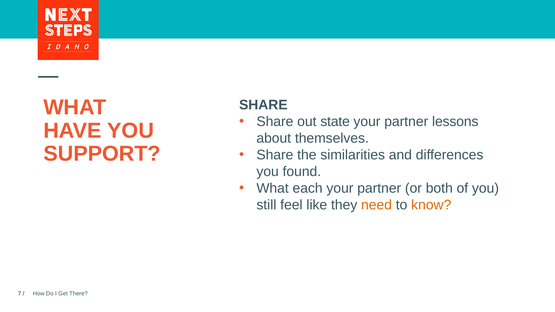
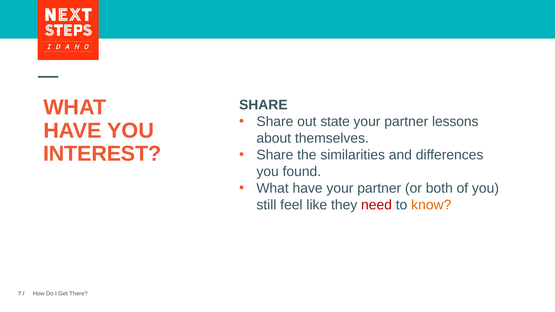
SUPPORT: SUPPORT -> INTEREST
each at (308, 188): each -> have
need colour: orange -> red
